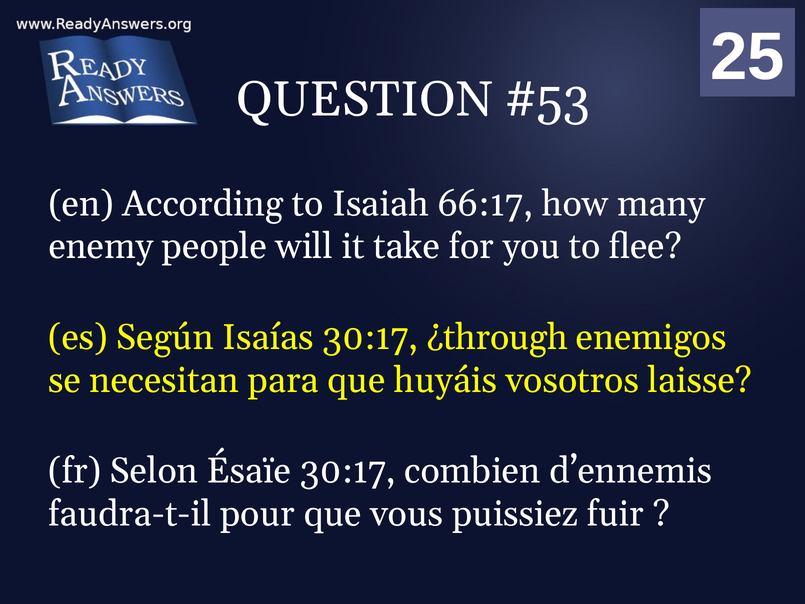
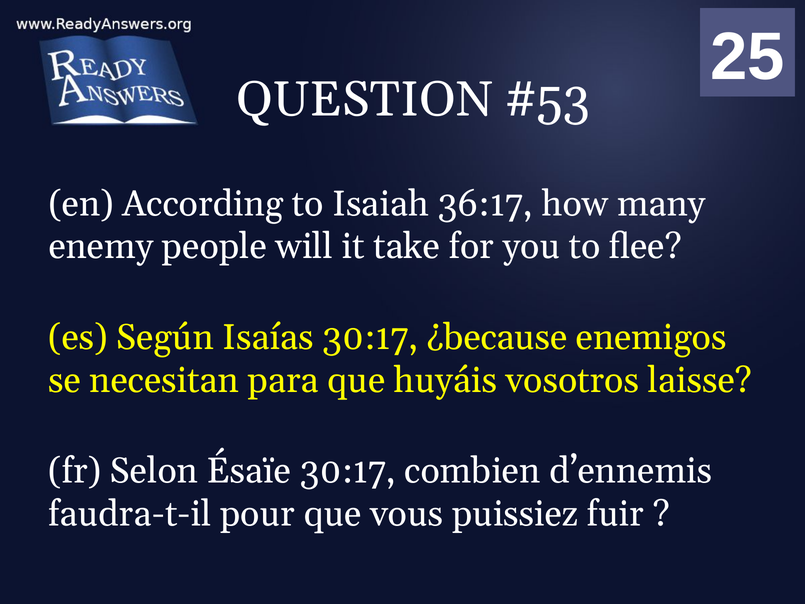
66:17: 66:17 -> 36:17
¿through: ¿through -> ¿because
